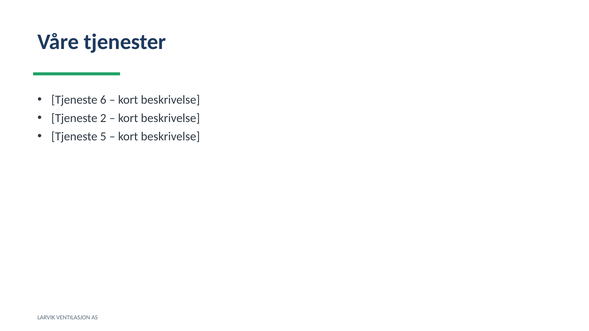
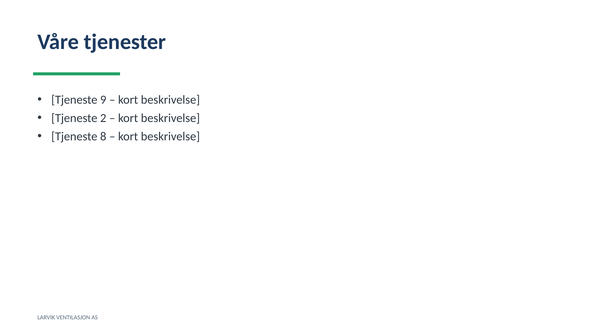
6: 6 -> 9
5: 5 -> 8
